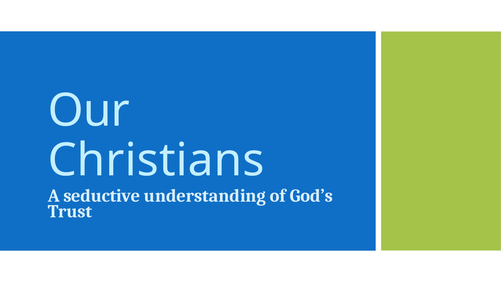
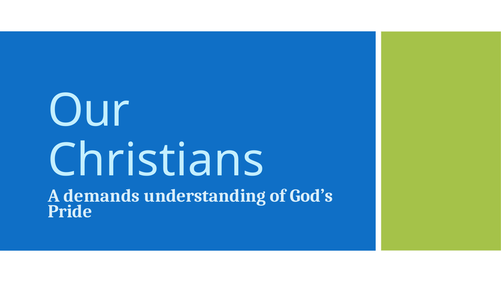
seductive: seductive -> demands
Trust: Trust -> Pride
